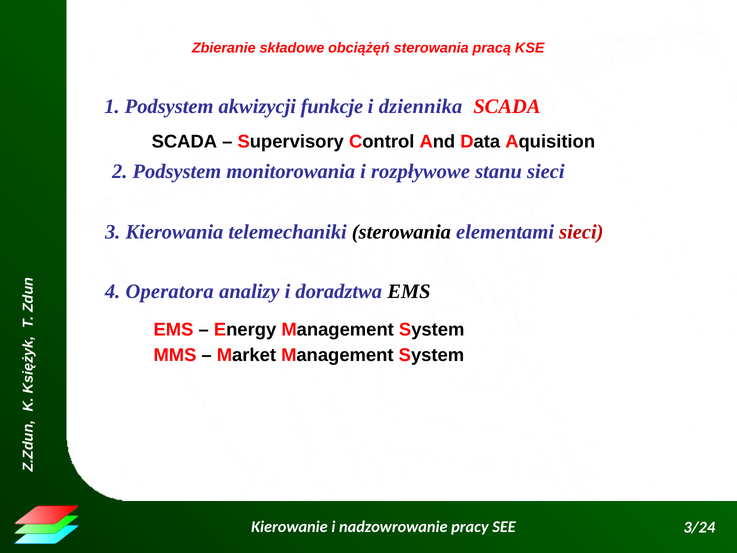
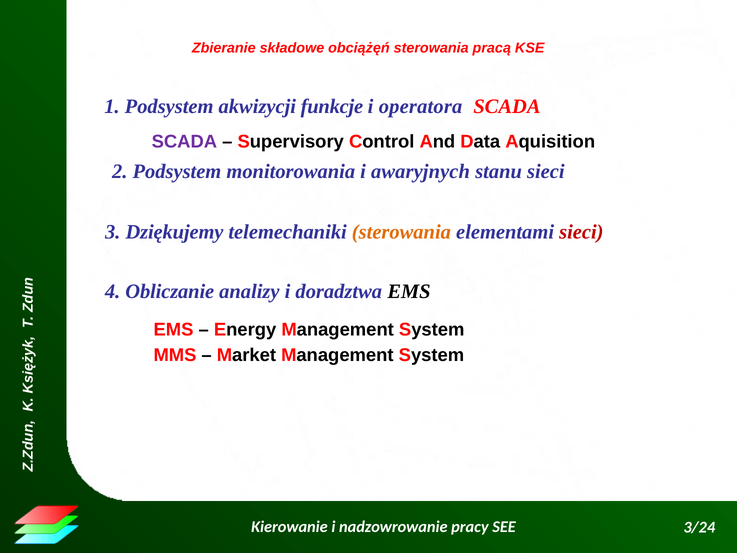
dziennika: dziennika -> operatora
SCADA at (184, 142) colour: black -> purple
rozpływowe: rozpływowe -> awaryjnych
Kierowania: Kierowania -> Dziękujemy
sterowania at (401, 232) colour: black -> orange
Operatora: Operatora -> Obliczanie
